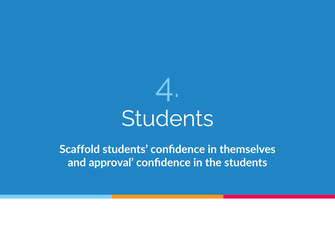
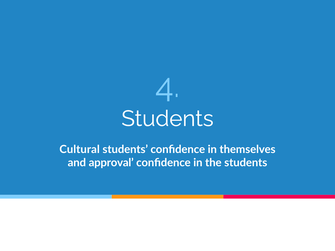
Scaffold: Scaffold -> Cultural
